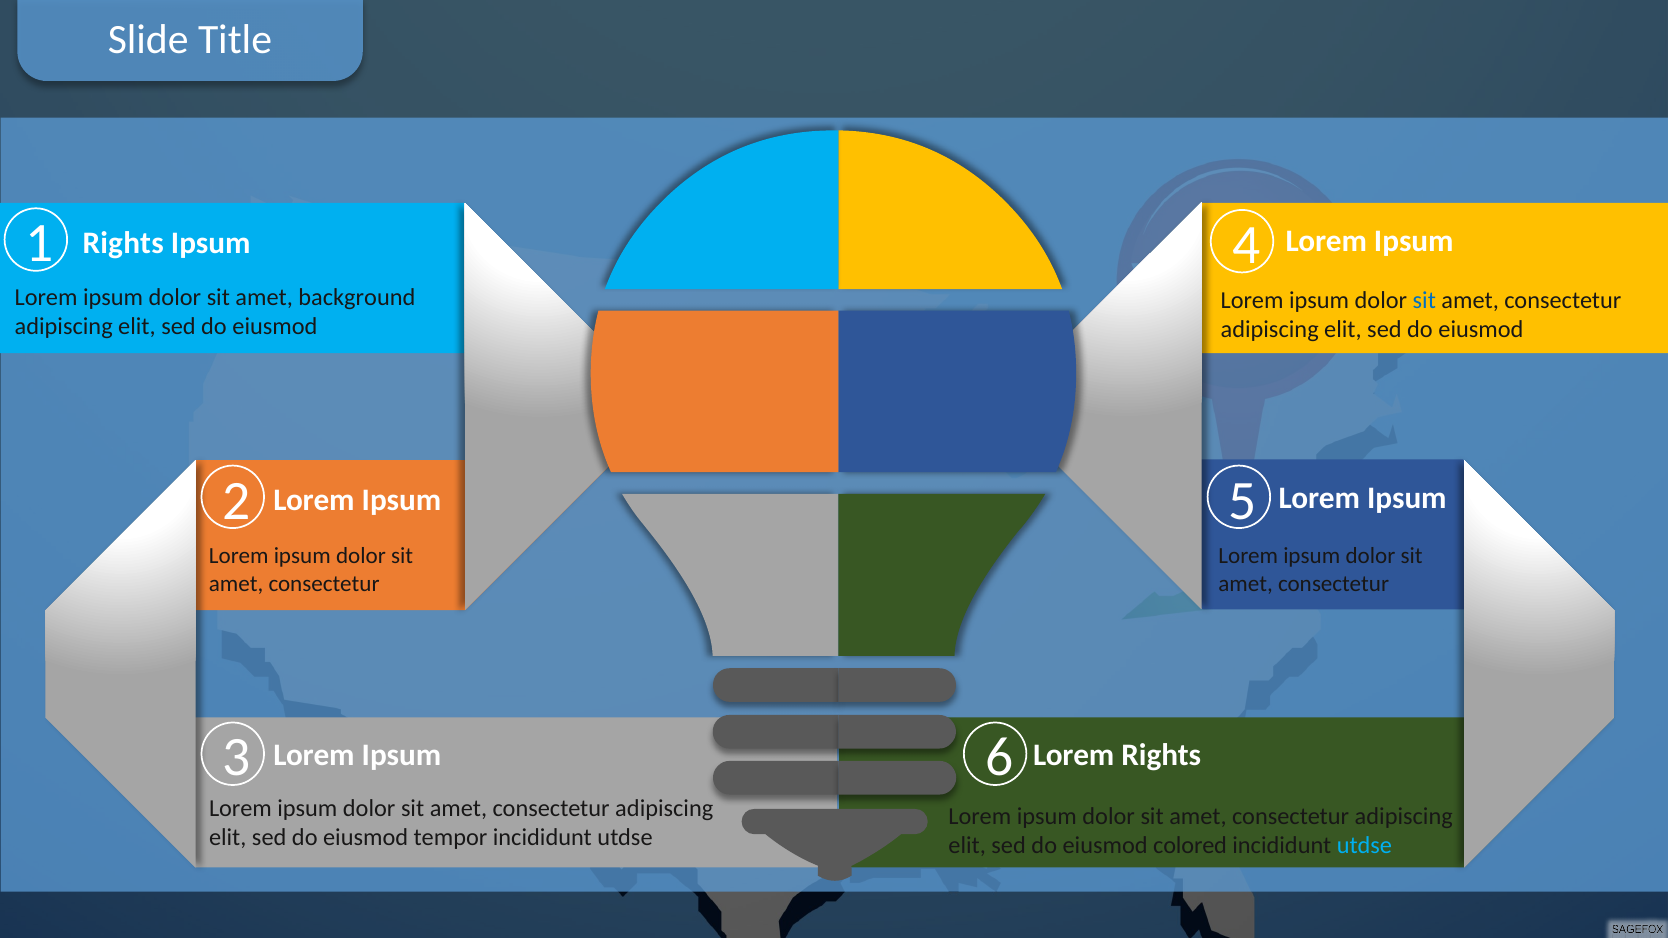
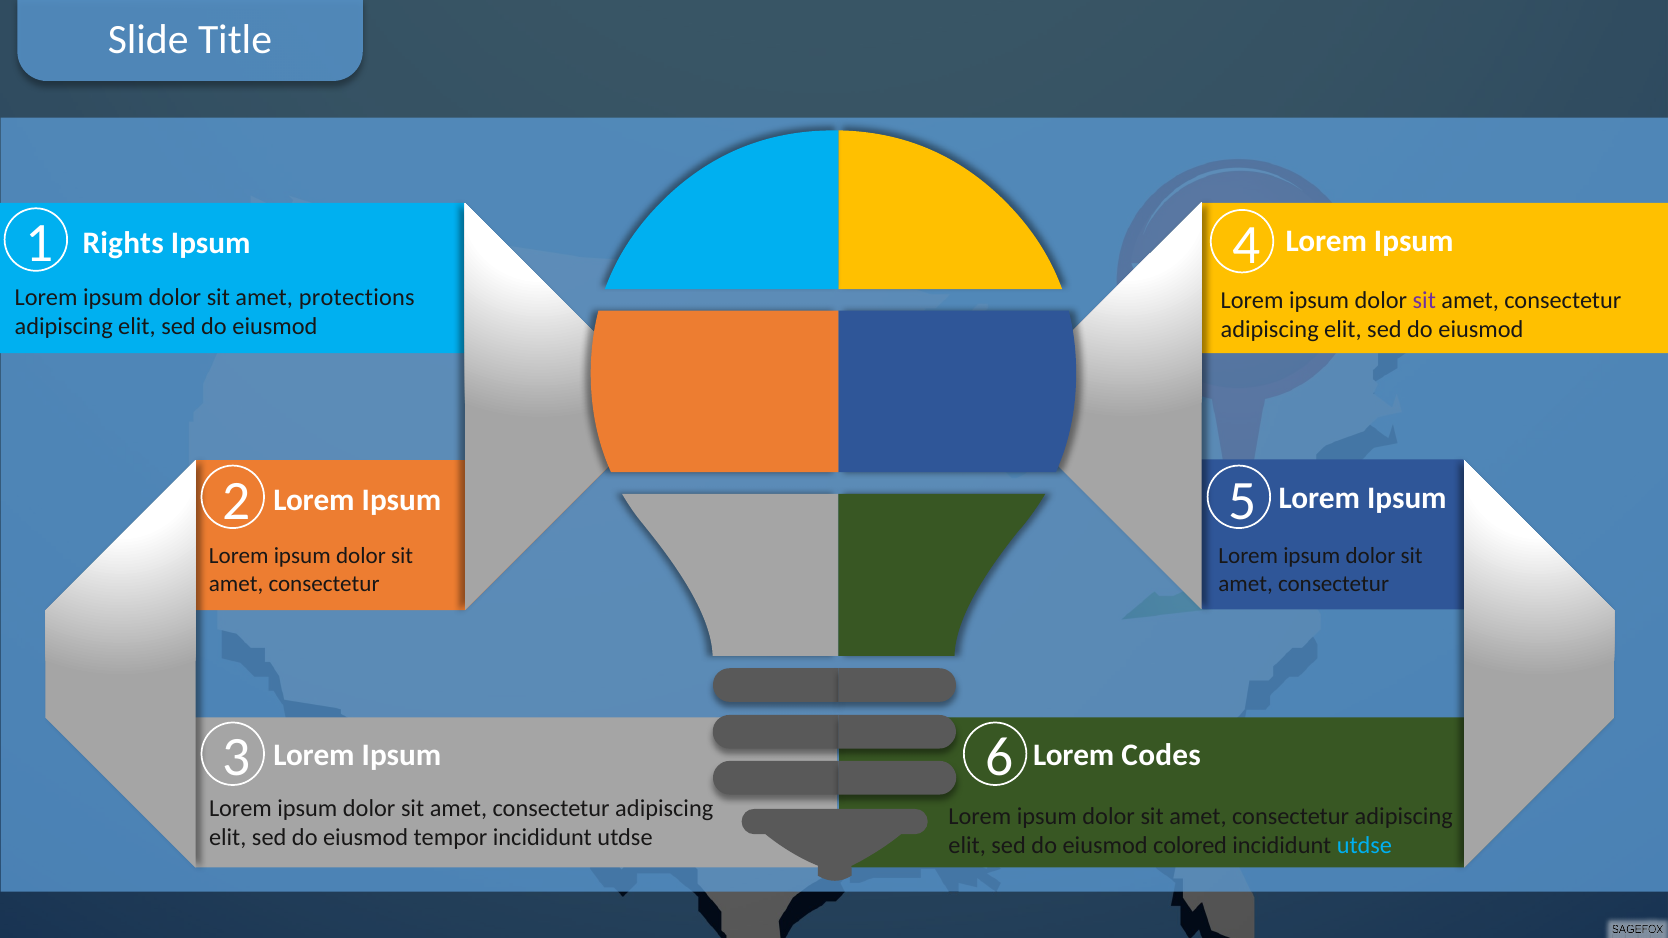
background: background -> protections
sit at (1424, 301) colour: blue -> purple
Lorem Rights: Rights -> Codes
